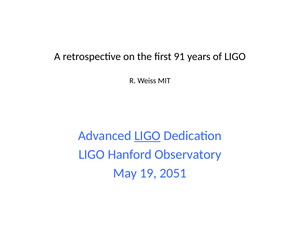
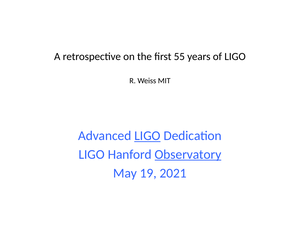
91: 91 -> 55
Observatory underline: none -> present
2051: 2051 -> 2021
